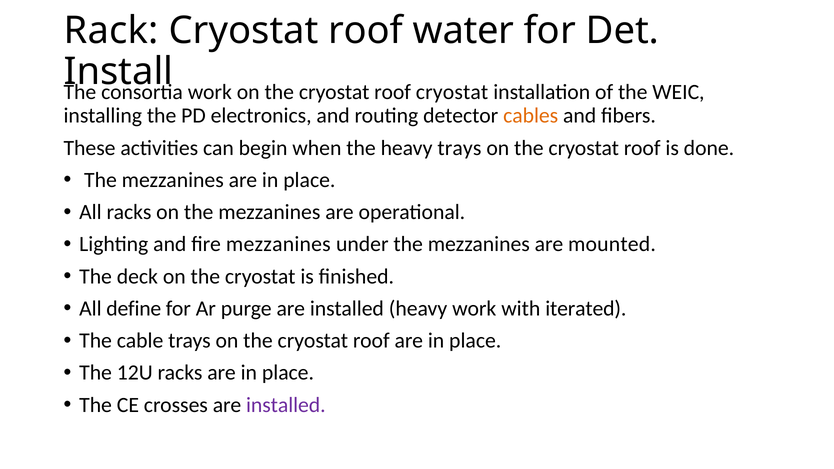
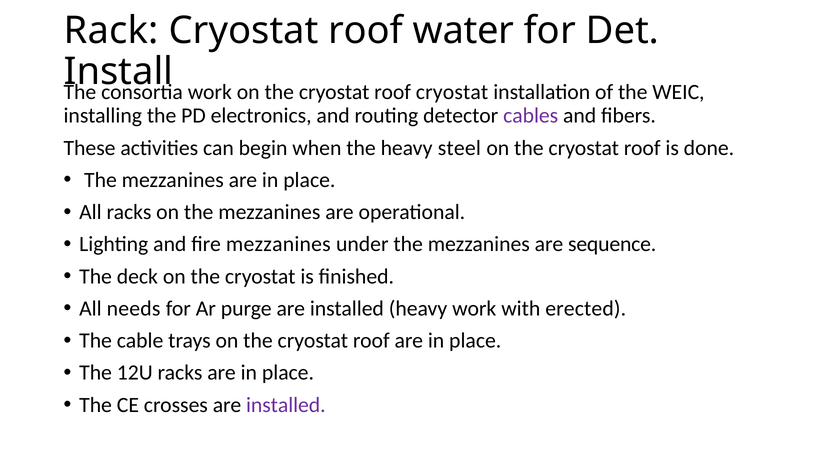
cables colour: orange -> purple
heavy trays: trays -> steel
mounted: mounted -> sequence
define: define -> needs
iterated: iterated -> erected
